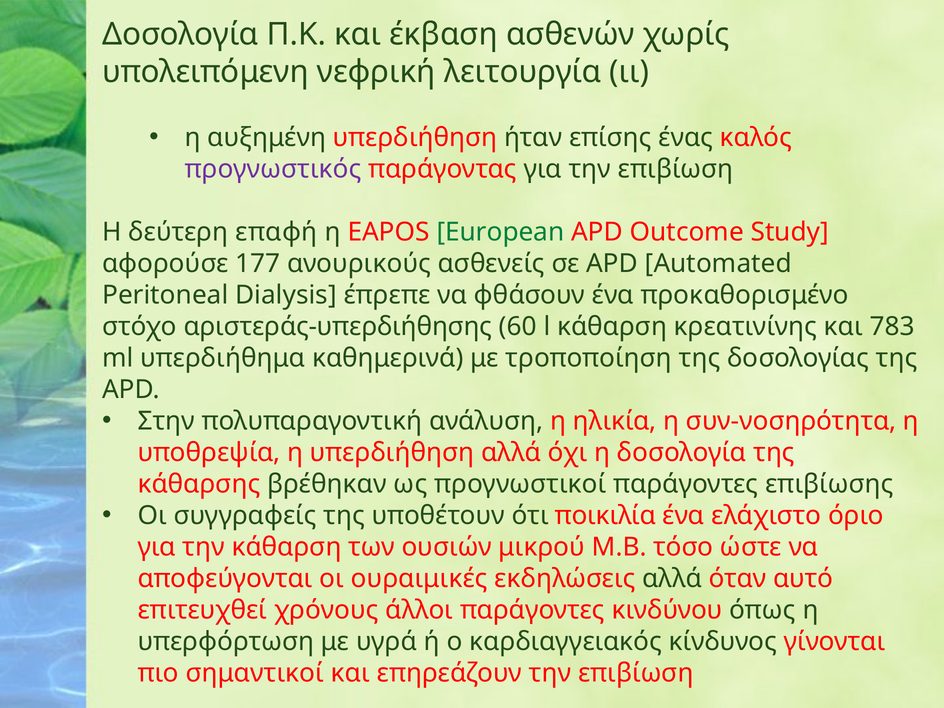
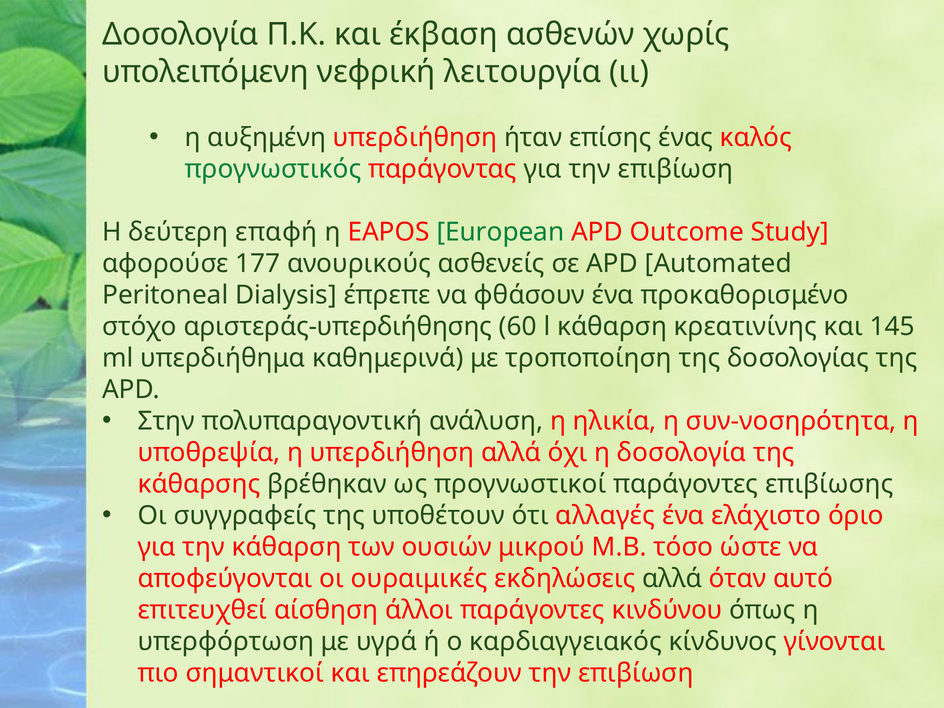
προγνωστικός colour: purple -> green
783: 783 -> 145
ποικιλία: ποικιλία -> αλλαγές
χρόνους: χρόνους -> αίσθηση
